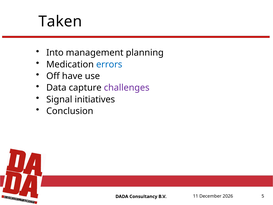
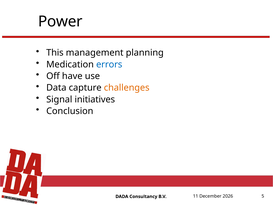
Taken: Taken -> Power
Into: Into -> This
challenges colour: purple -> orange
